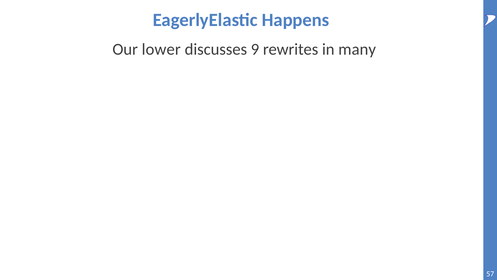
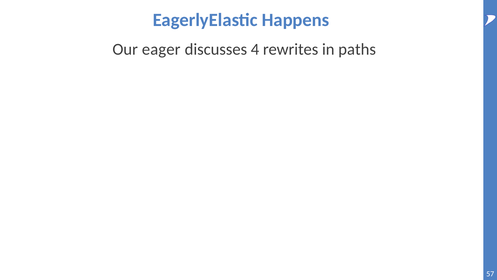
lower: lower -> eager
9: 9 -> 4
many: many -> paths
